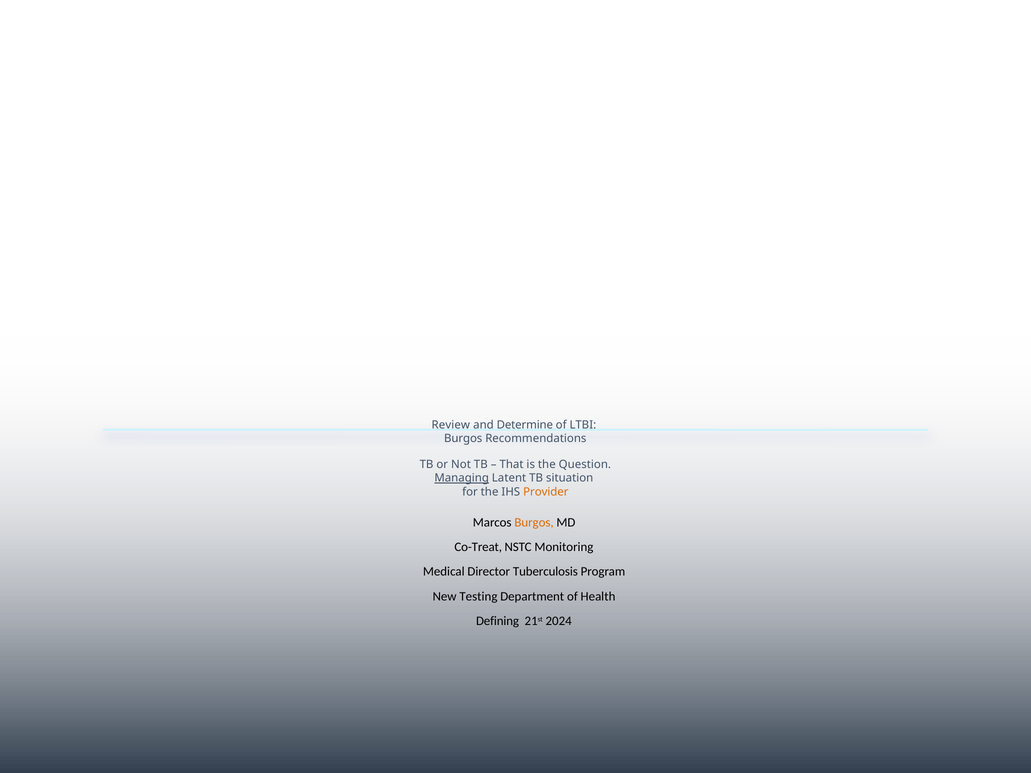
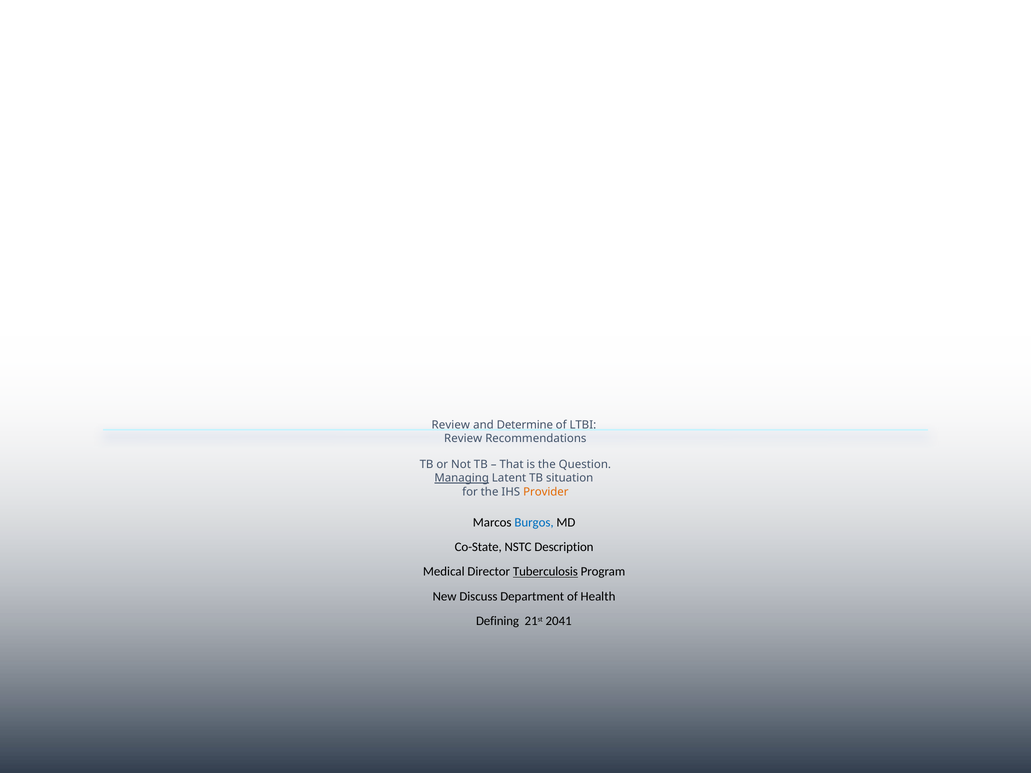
Burgos at (463, 439): Burgos -> Review
Burgos at (534, 522) colour: orange -> blue
Co-Treat: Co-Treat -> Co-State
Monitoring: Monitoring -> Description
Tuberculosis underline: none -> present
Testing: Testing -> Discuss
2024: 2024 -> 2041
